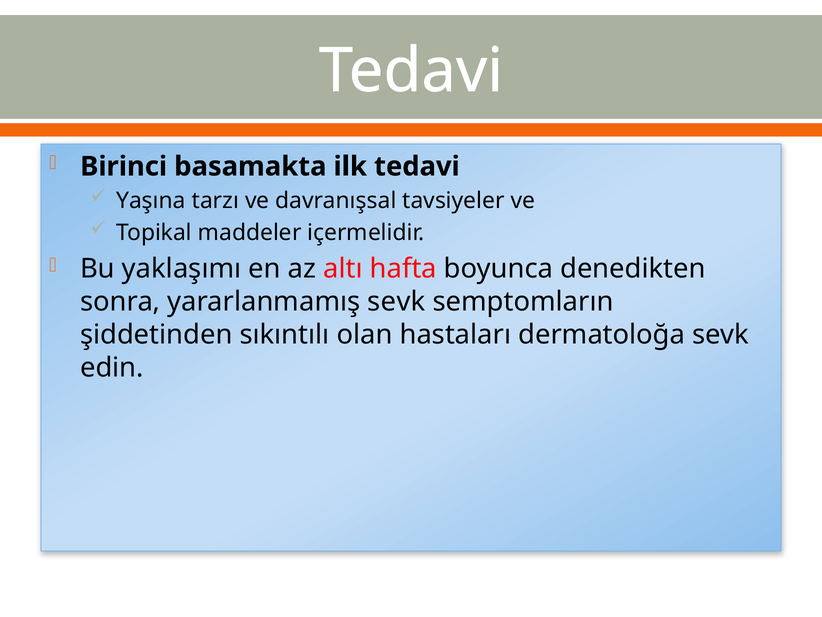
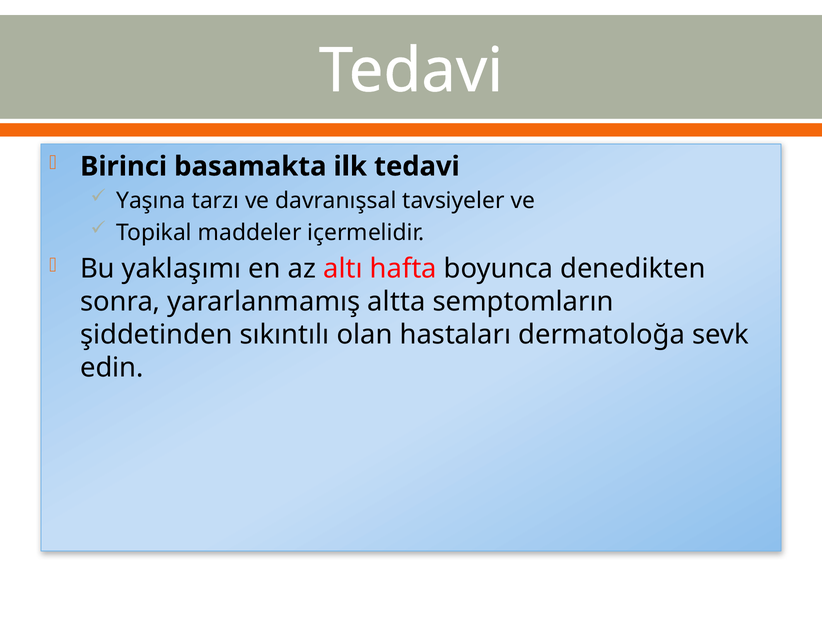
yararlanmamış sevk: sevk -> altta
